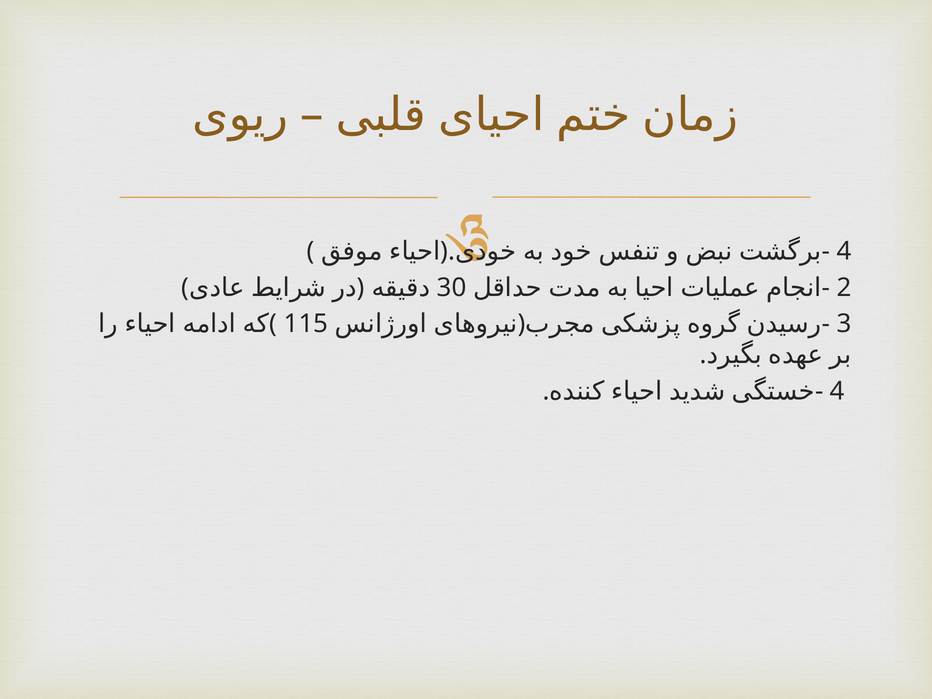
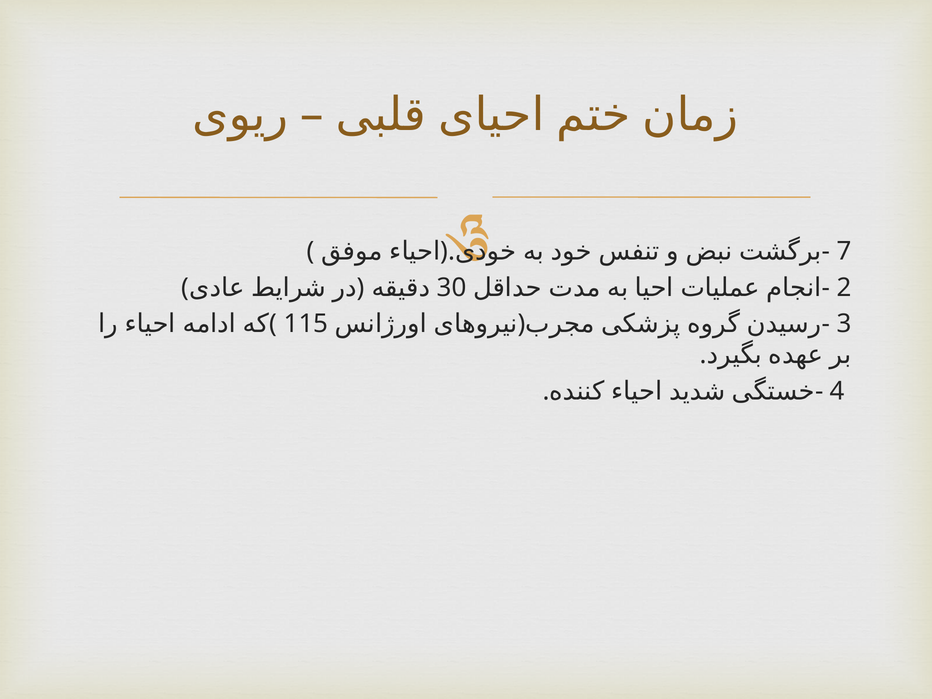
4 at (844, 251): 4 -> 7
